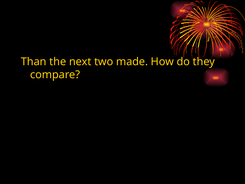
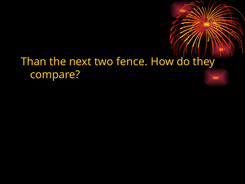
made: made -> fence
